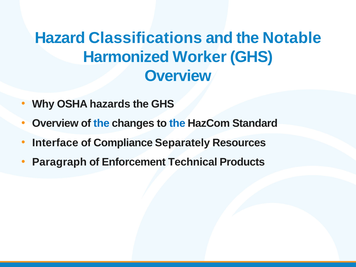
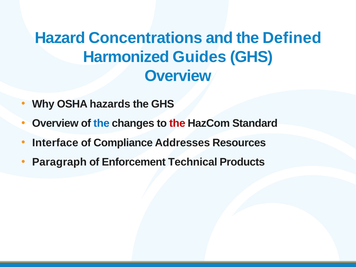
Classifications: Classifications -> Concentrations
Notable: Notable -> Defined
Worker: Worker -> Guides
the at (177, 123) colour: blue -> red
Separately: Separately -> Addresses
